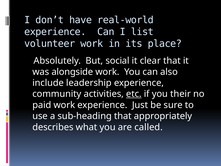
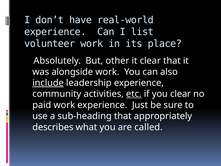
social: social -> other
include underline: none -> present
you their: their -> clear
